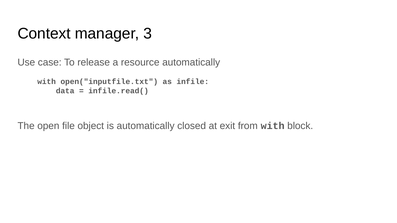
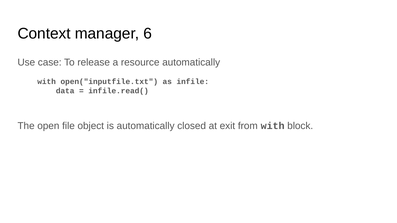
3: 3 -> 6
